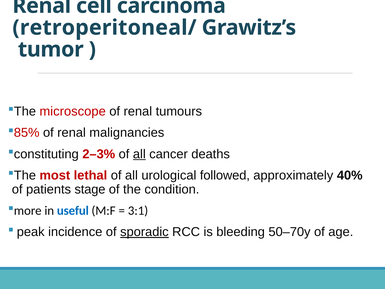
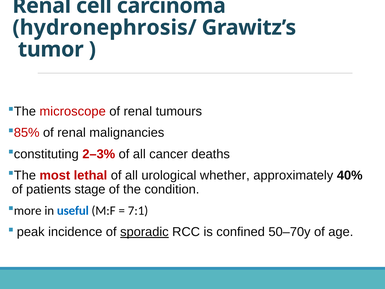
retroperitoneal/: retroperitoneal/ -> hydronephrosis/
all at (139, 154) underline: present -> none
followed: followed -> whether
3:1: 3:1 -> 7:1
bleeding: bleeding -> confined
